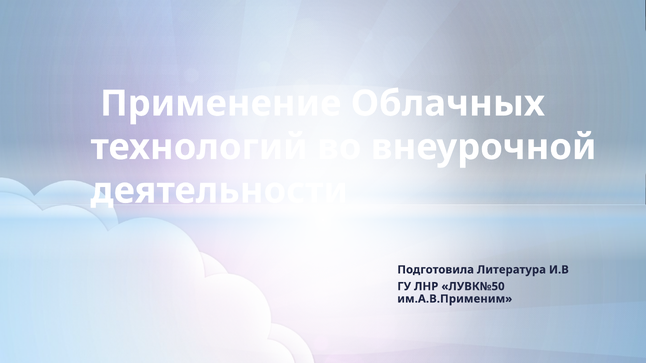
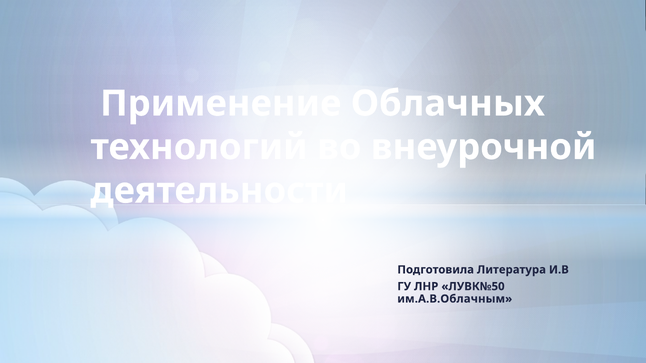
им.А.В.Применим: им.А.В.Применим -> им.А.В.Облачным
